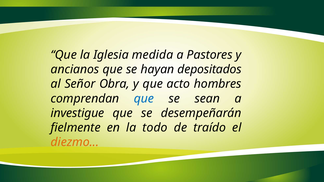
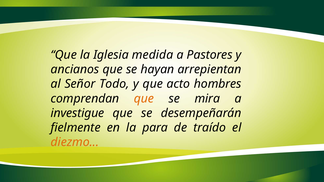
depositados: depositados -> arrepientan
Obra: Obra -> Todo
que at (144, 99) colour: blue -> orange
sean: sean -> mira
todo: todo -> para
